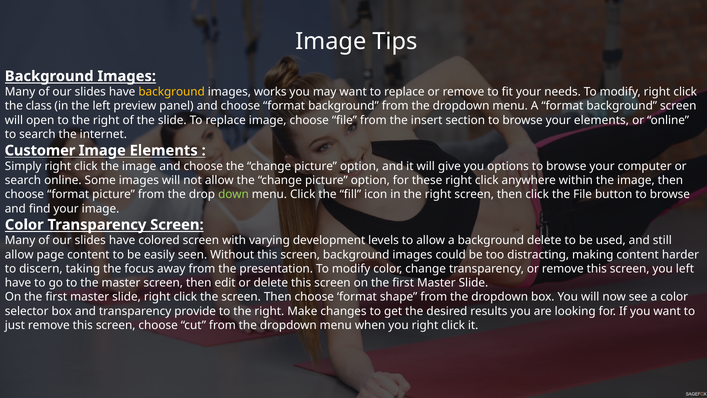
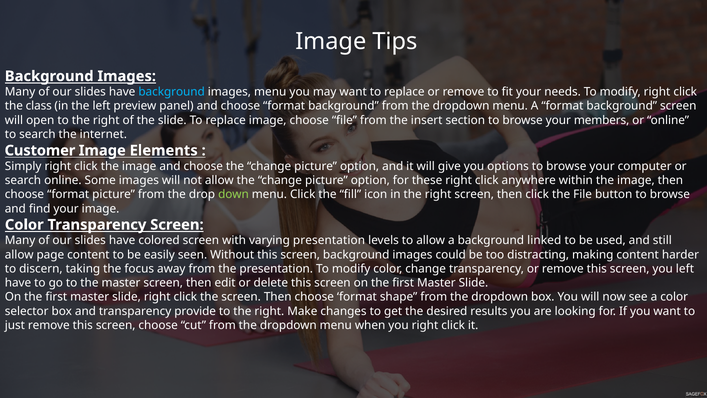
background at (172, 92) colour: yellow -> light blue
images works: works -> menu
your elements: elements -> members
varying development: development -> presentation
background delete: delete -> linked
